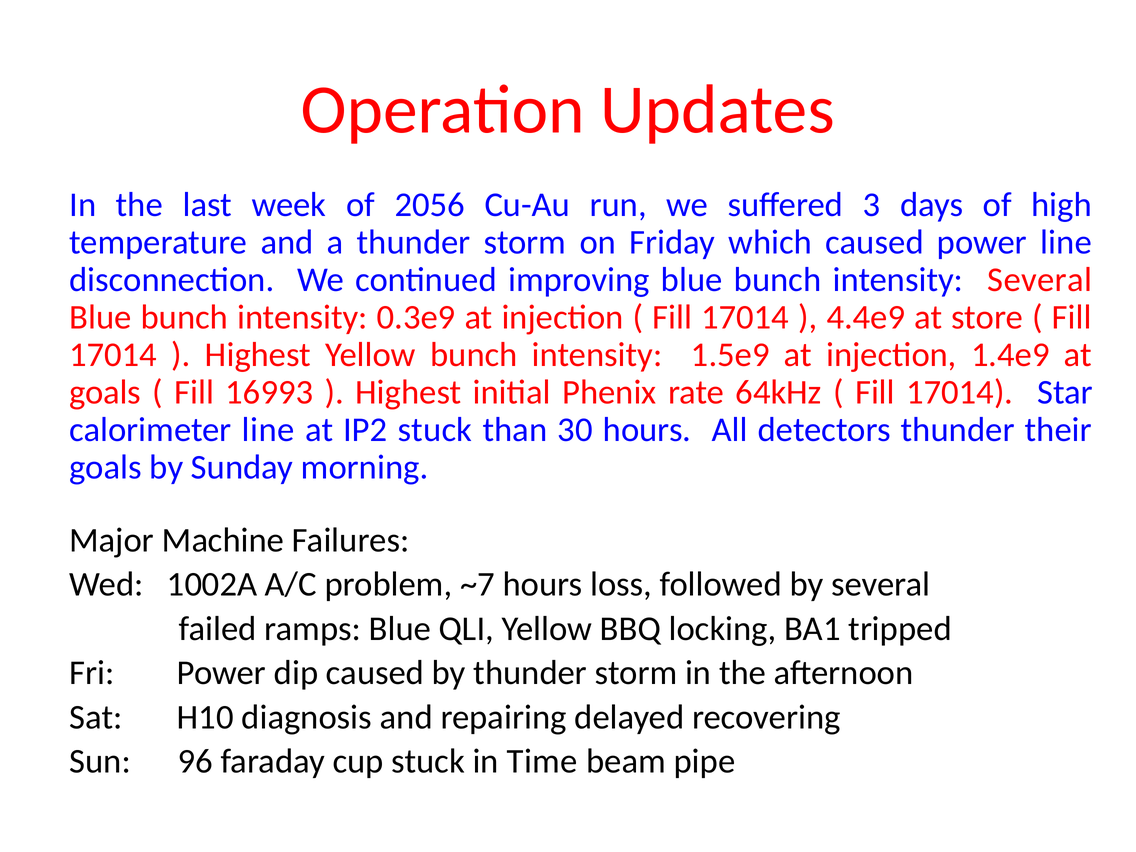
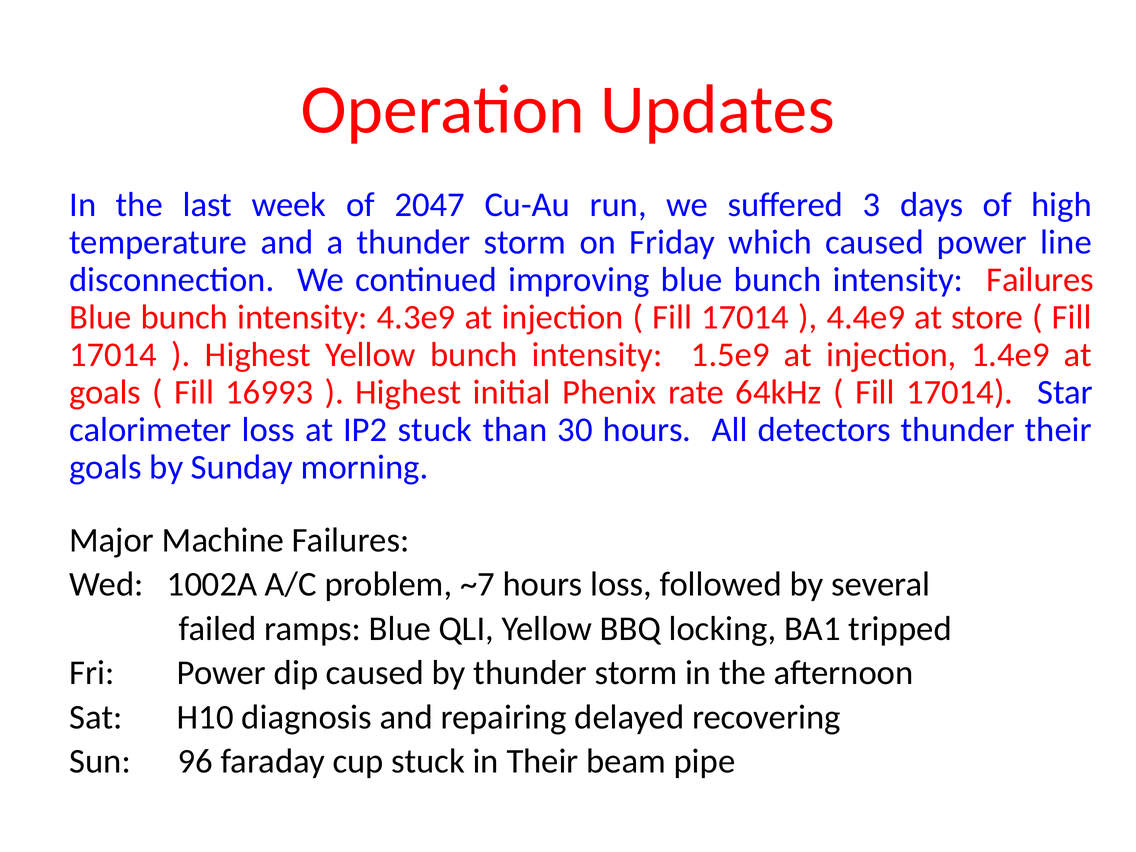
2056: 2056 -> 2047
intensity Several: Several -> Failures
0.3e9: 0.3e9 -> 4.3e9
calorimeter line: line -> loss
in Time: Time -> Their
